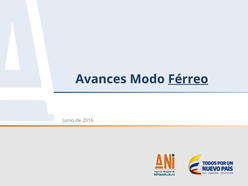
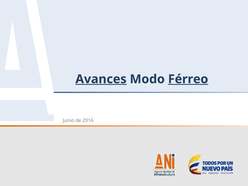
Avances underline: none -> present
